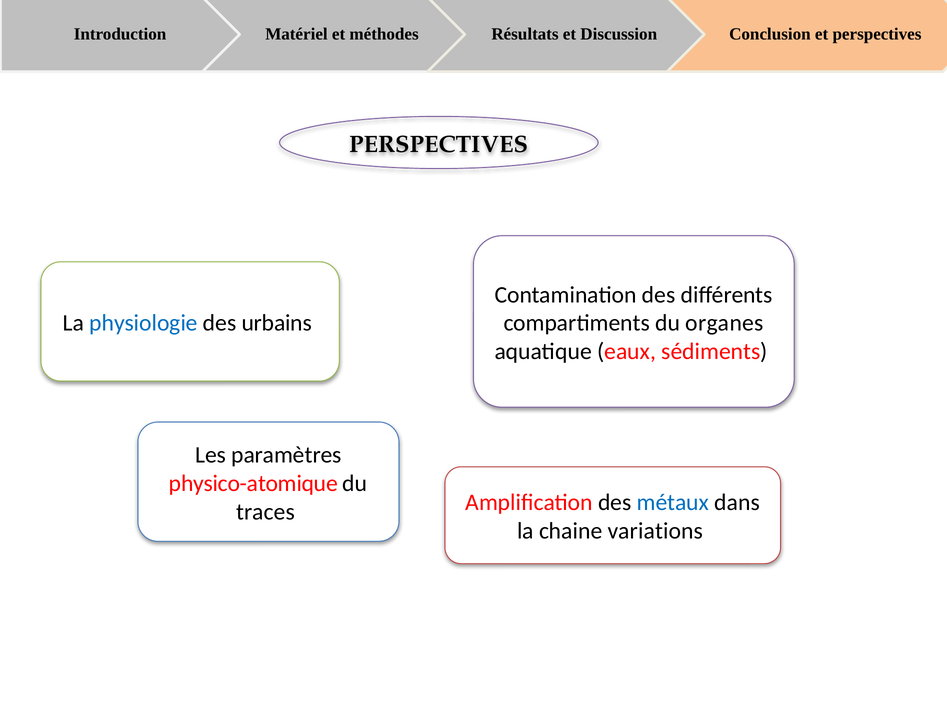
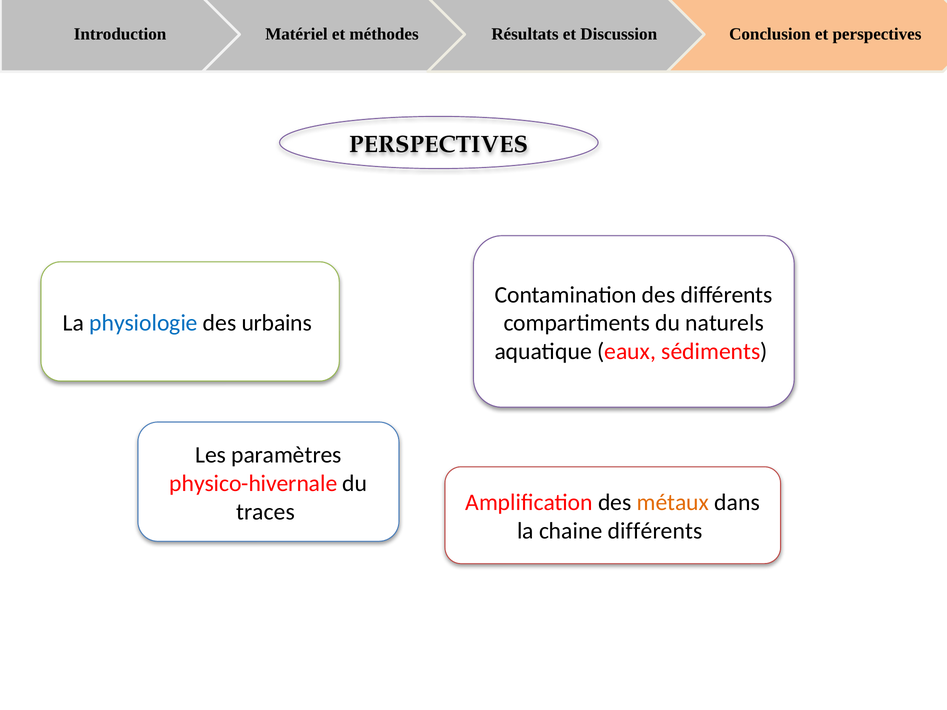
organes: organes -> naturels
physico-atomique: physico-atomique -> physico-hivernale
métaux colour: blue -> orange
chaine variations: variations -> différents
